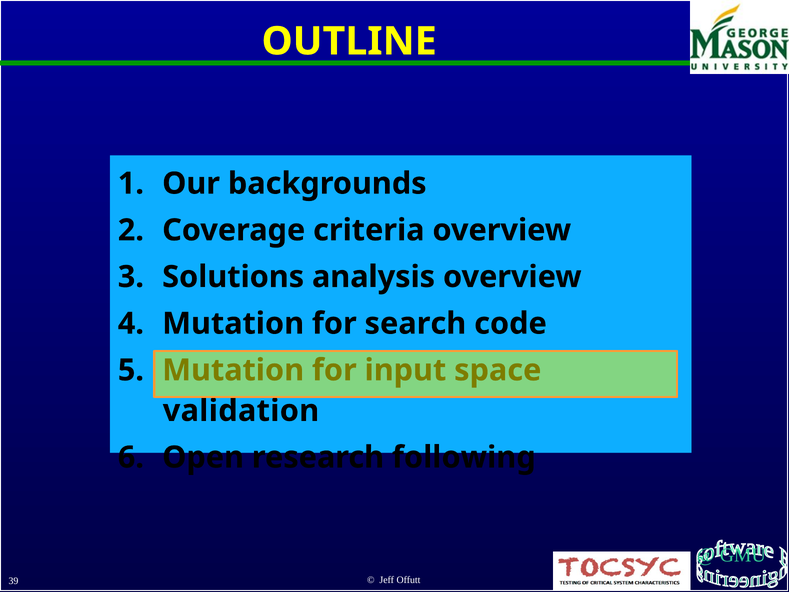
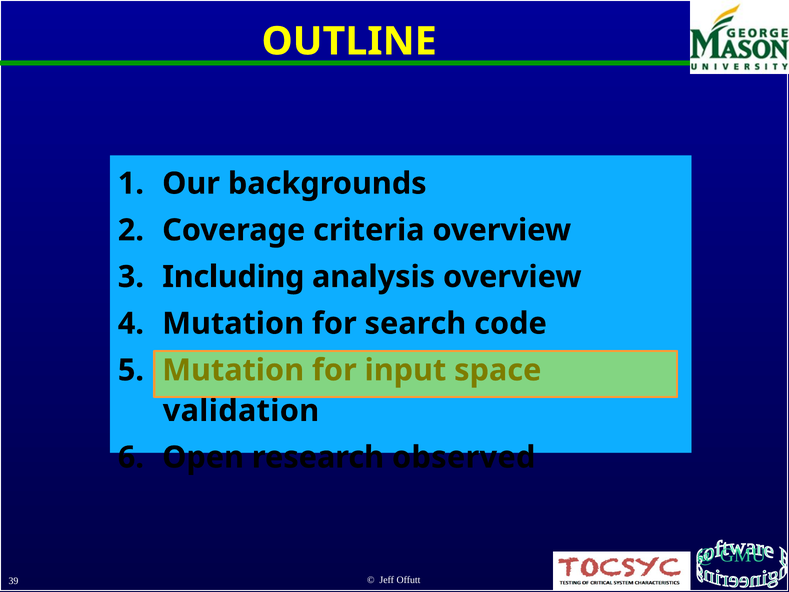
Solutions: Solutions -> Including
following: following -> observed
